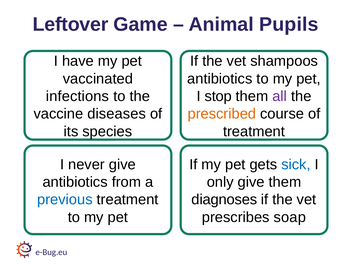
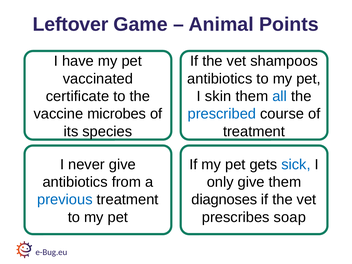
Pupils: Pupils -> Points
infections: infections -> certificate
stop: stop -> skin
all colour: purple -> blue
diseases: diseases -> microbes
prescribed colour: orange -> blue
